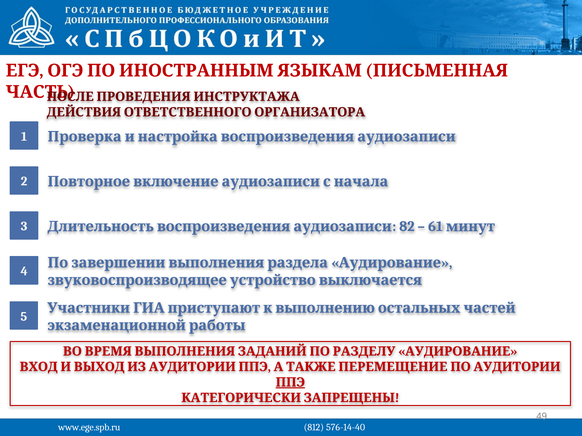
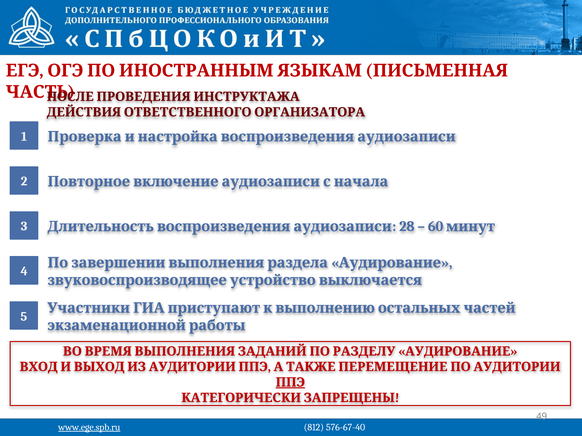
82: 82 -> 28
61: 61 -> 60
www.ege.spb.ru underline: none -> present
576-14-40: 576-14-40 -> 576-67-40
